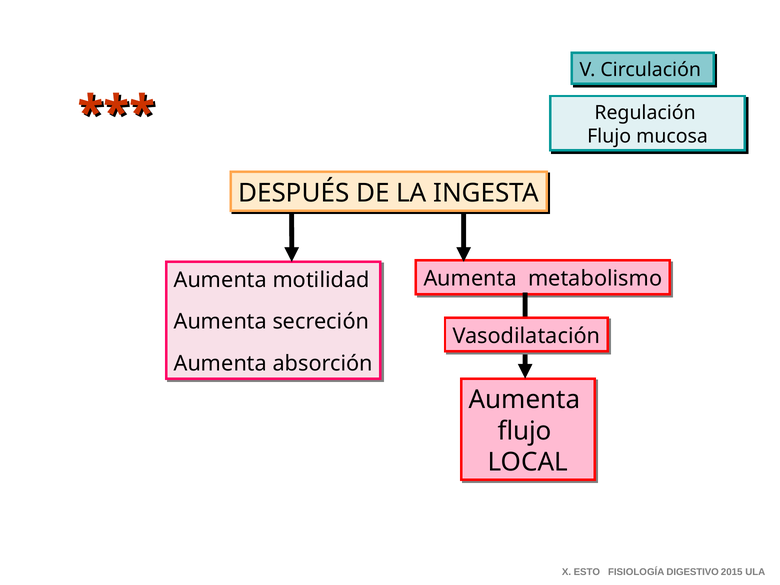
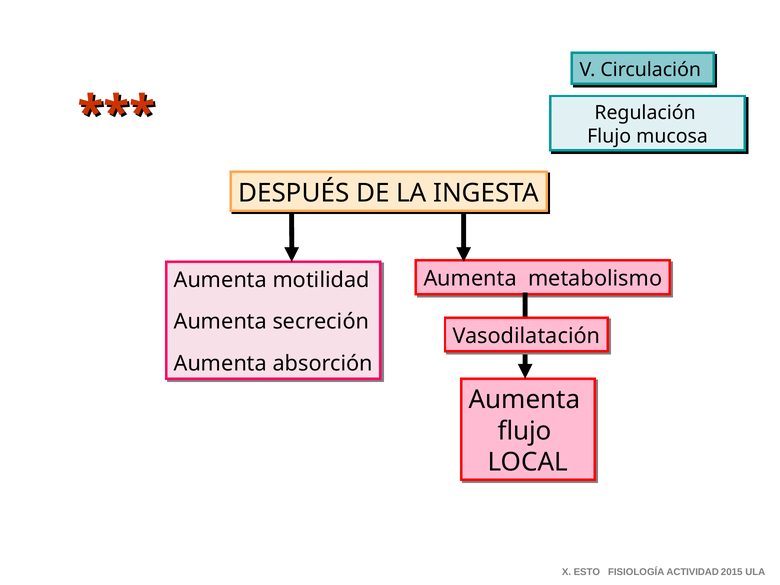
DIGESTIVO: DIGESTIVO -> ACTIVIDAD
